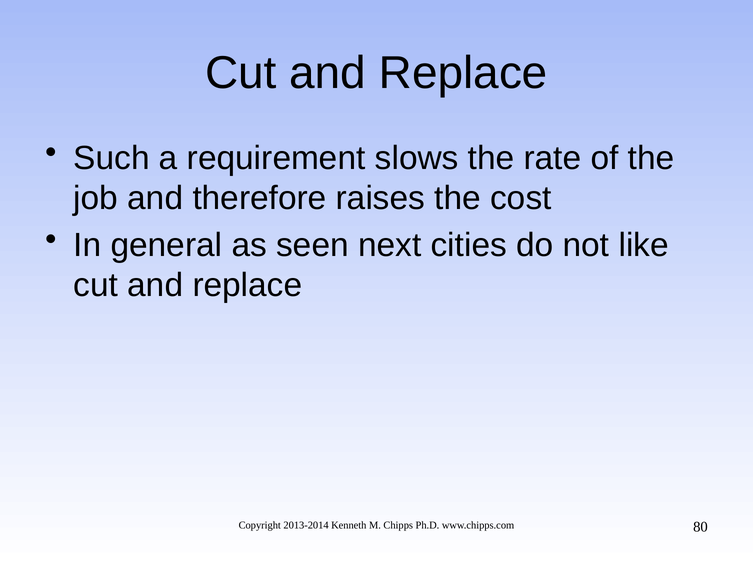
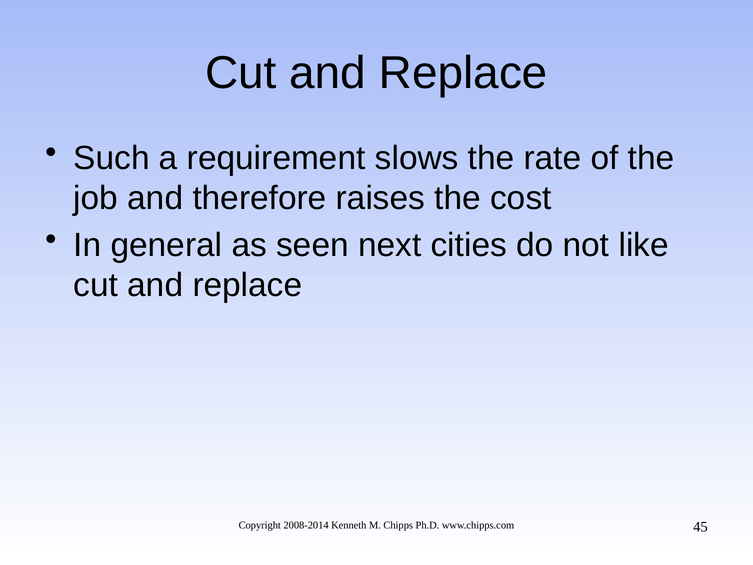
2013-2014: 2013-2014 -> 2008-2014
80: 80 -> 45
